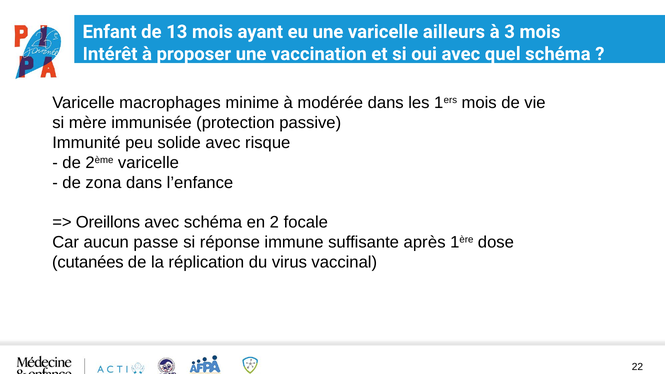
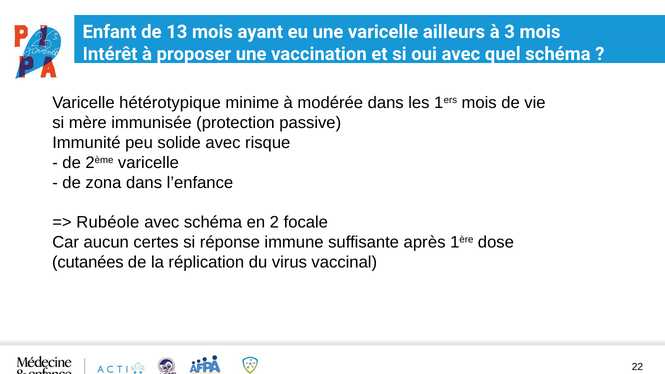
macrophages: macrophages -> hétérotypique
Oreillons: Oreillons -> Rubéole
passe: passe -> certes
